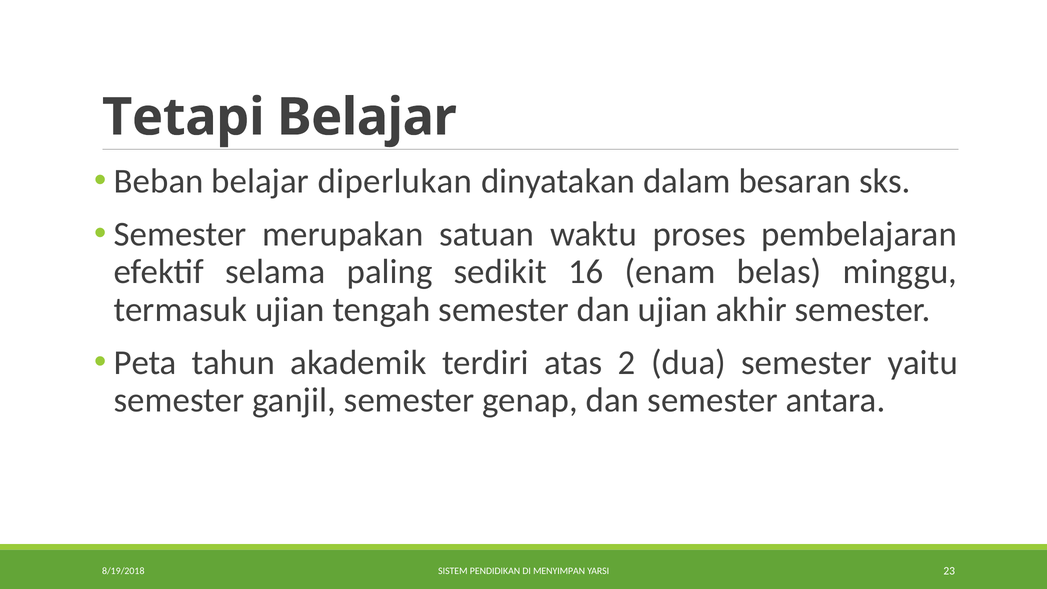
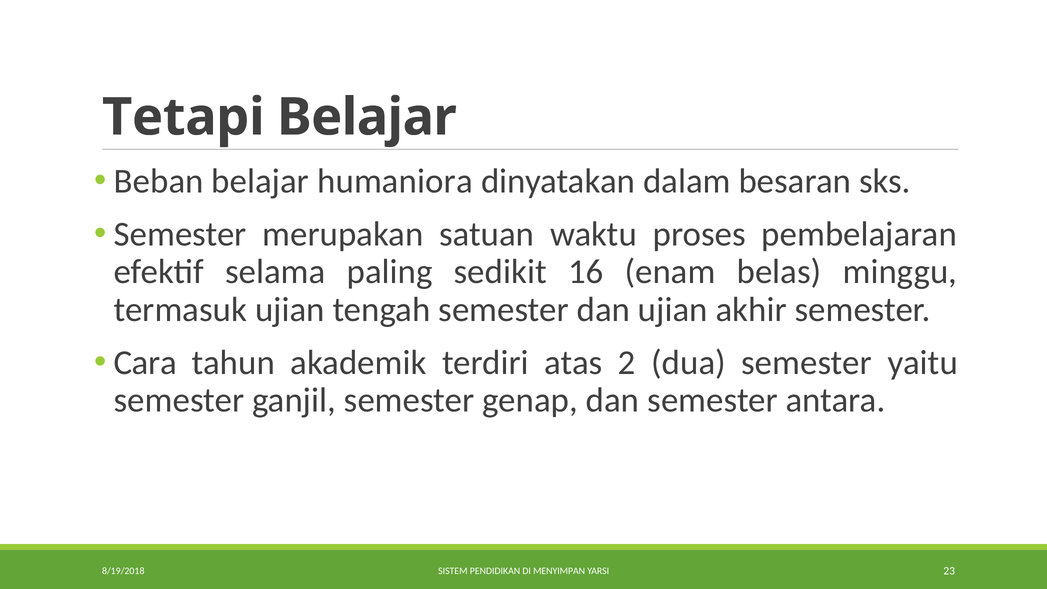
diperlukan: diperlukan -> humaniora
Peta: Peta -> Cara
